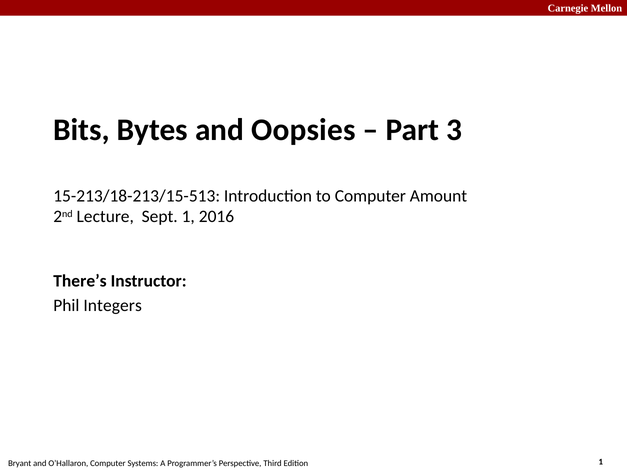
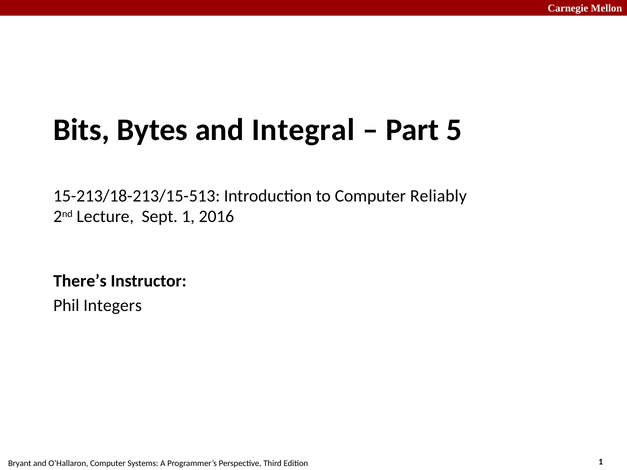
Oopsies: Oopsies -> Integral
3: 3 -> 5
Amount: Amount -> Reliably
